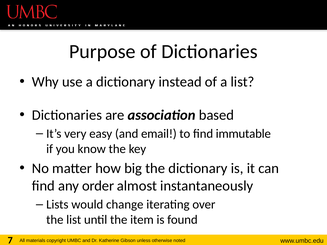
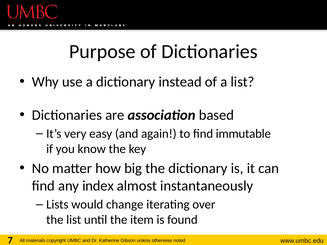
email: email -> again
order: order -> index
